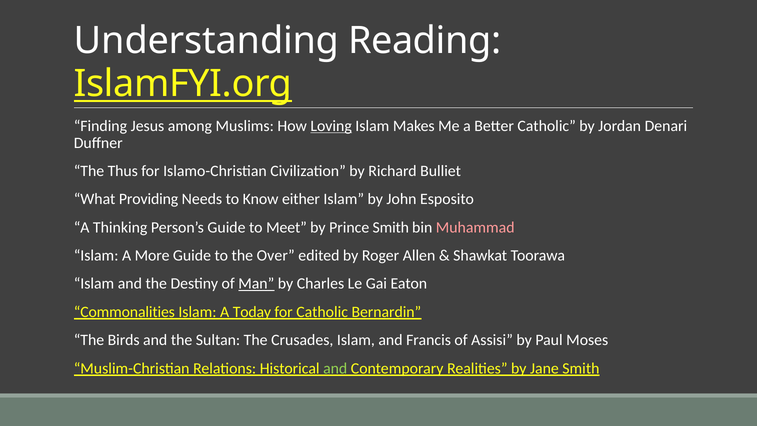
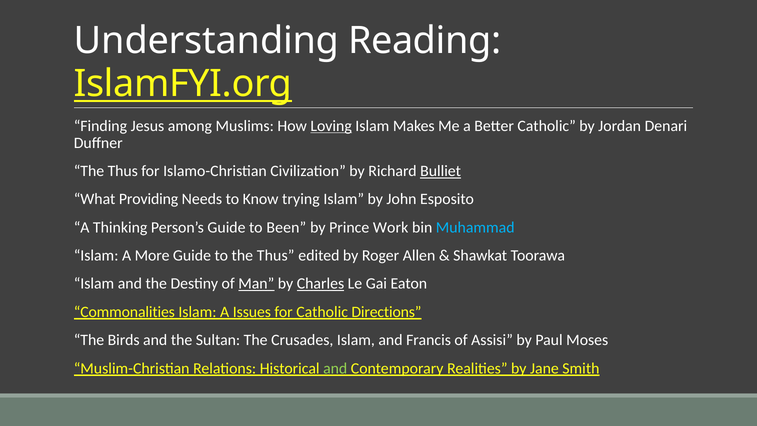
Bulliet underline: none -> present
either: either -> trying
Meet: Meet -> Been
Prince Smith: Smith -> Work
Muhammad colour: pink -> light blue
to the Over: Over -> Thus
Charles underline: none -> present
Today: Today -> Issues
Bernardin: Bernardin -> Directions
